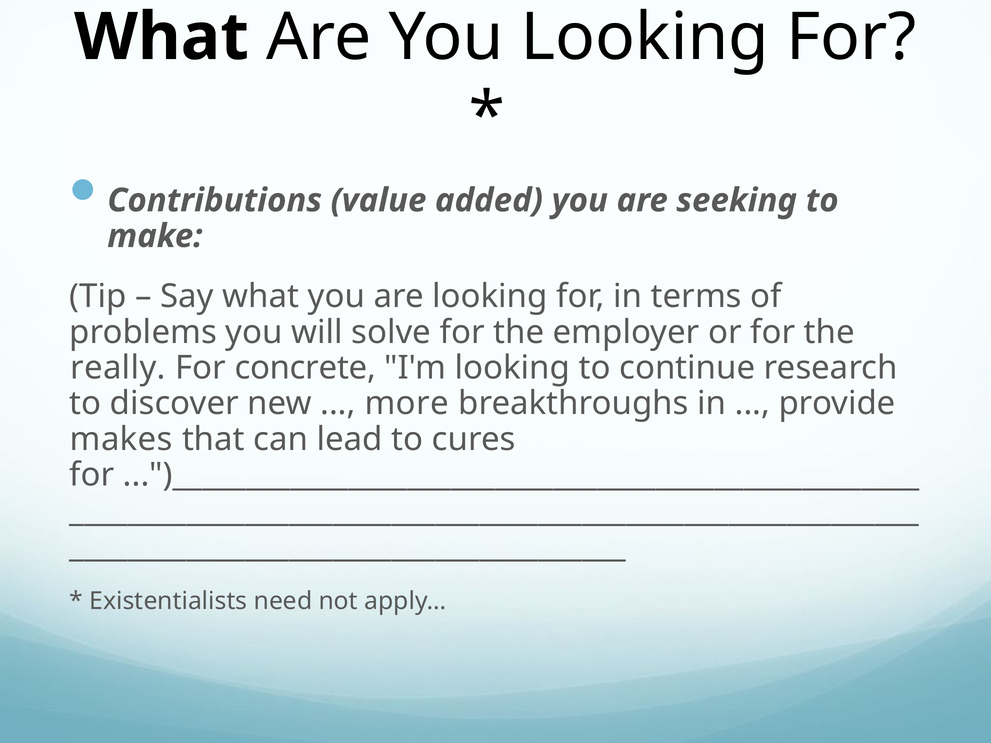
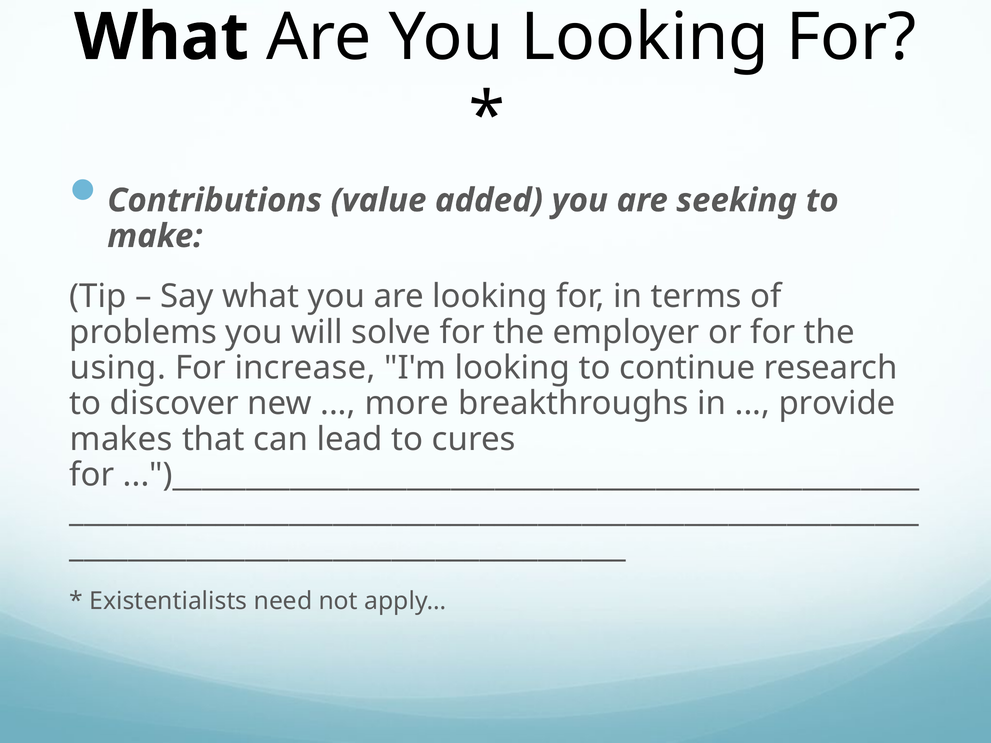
really: really -> using
concrete: concrete -> increase
